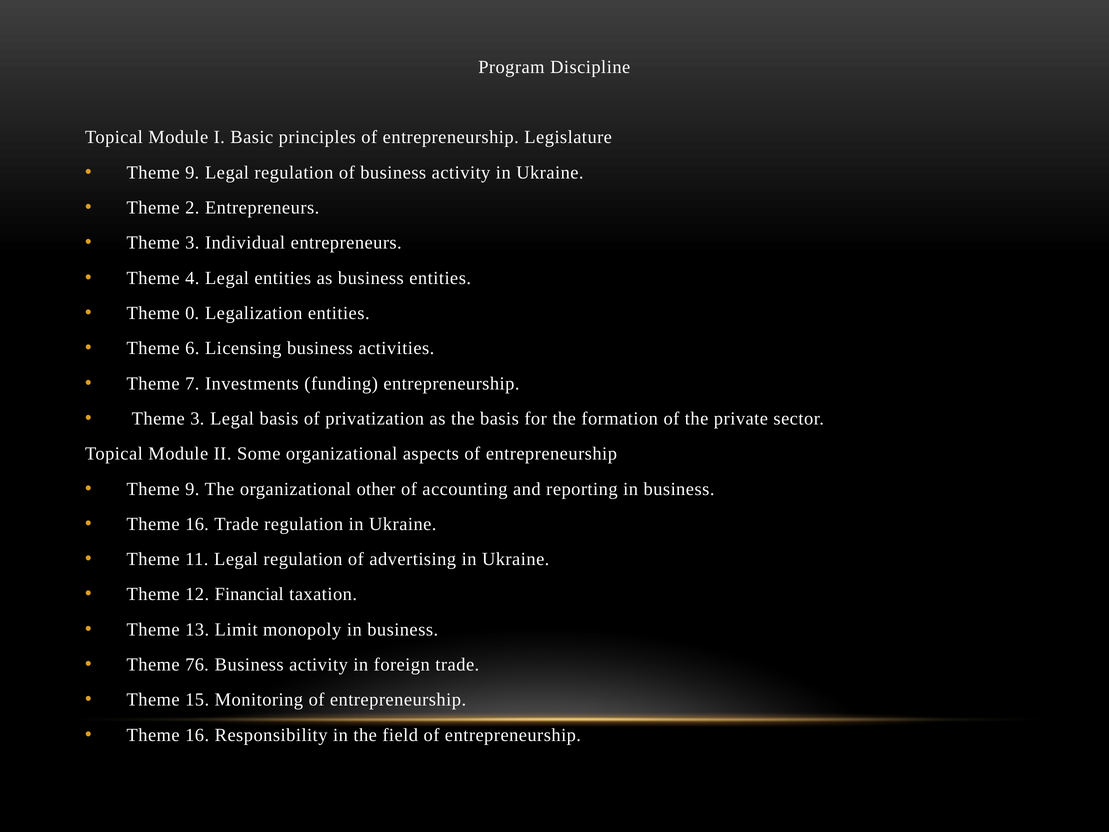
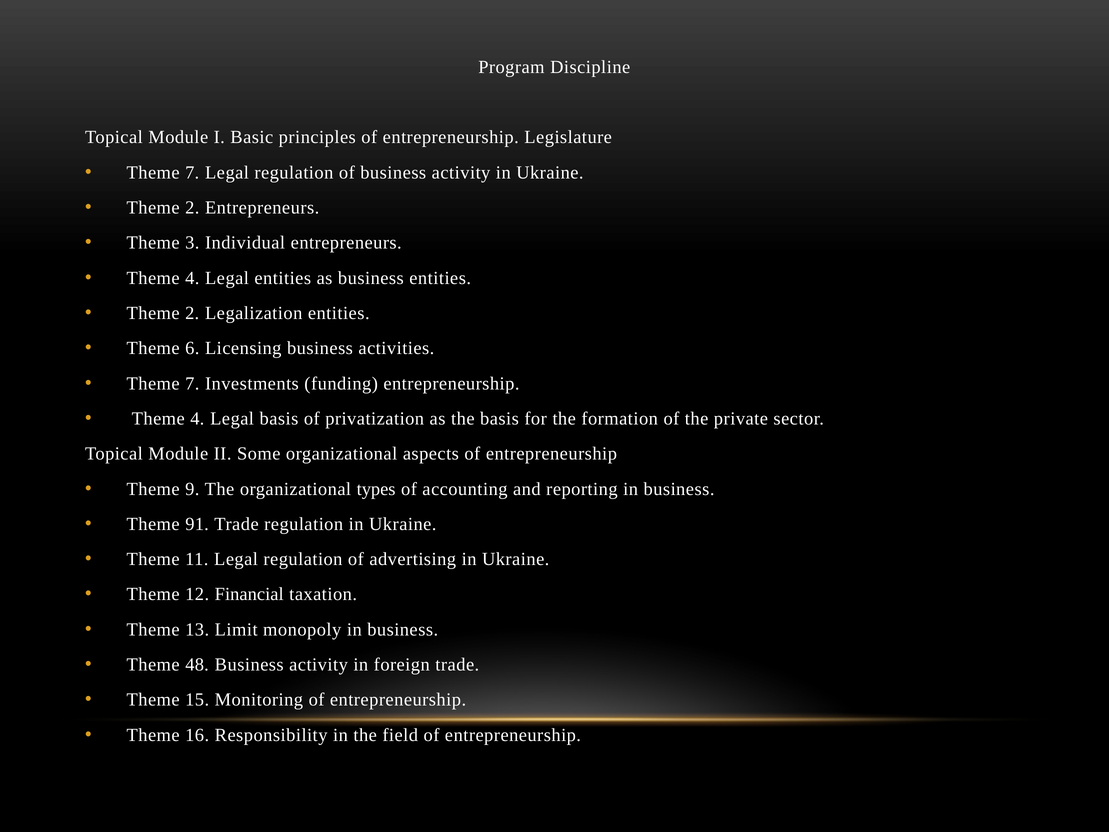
9 at (192, 172): 9 -> 7
0 at (192, 313): 0 -> 2
3 at (197, 418): 3 -> 4
other: other -> types
16 at (197, 524): 16 -> 91
76: 76 -> 48
